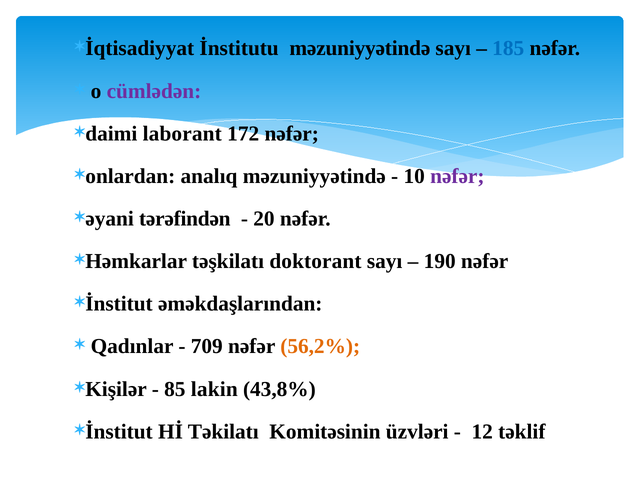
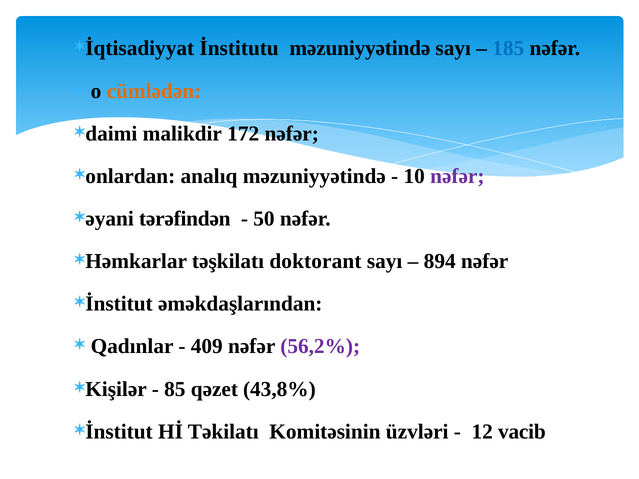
cümlədən colour: purple -> orange
laborant: laborant -> malikdir
20: 20 -> 50
190: 190 -> 894
709: 709 -> 409
56,2% colour: orange -> purple
lakin: lakin -> qəzet
təklif: təklif -> vacib
